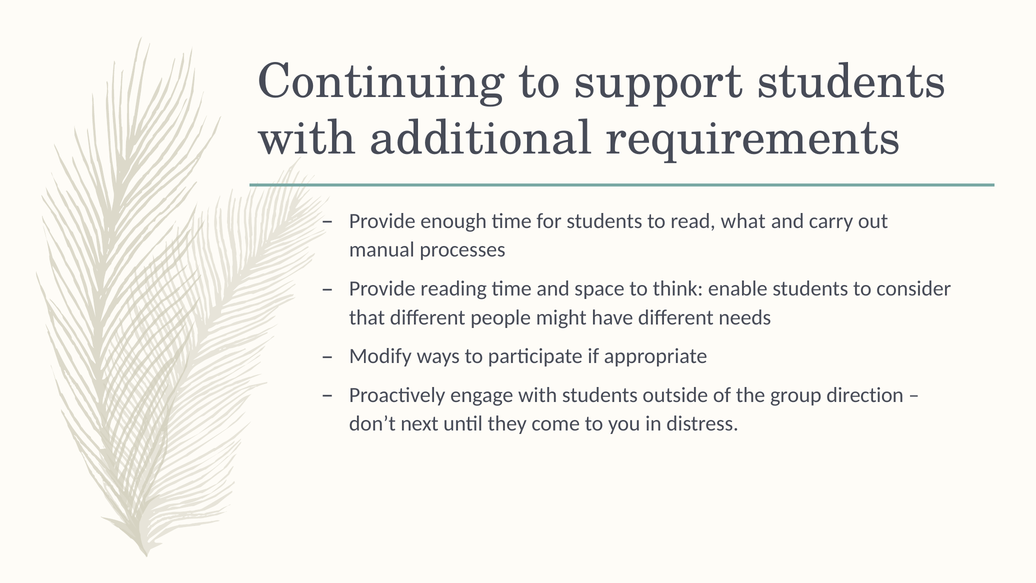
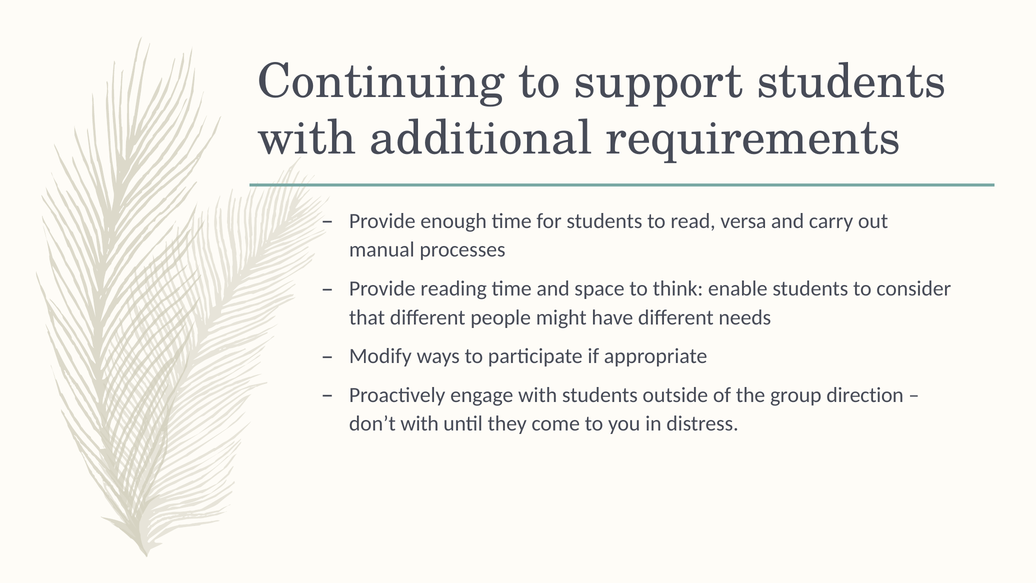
what: what -> versa
don’t next: next -> with
